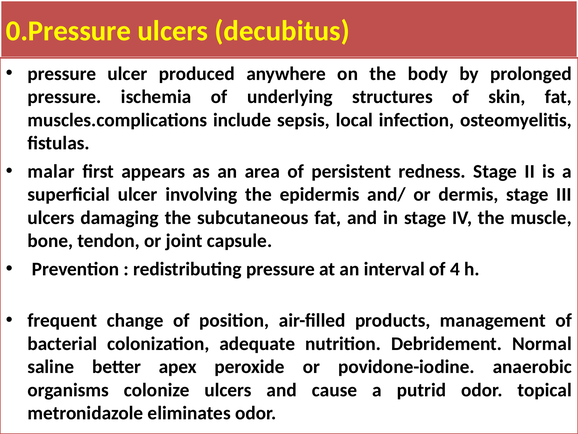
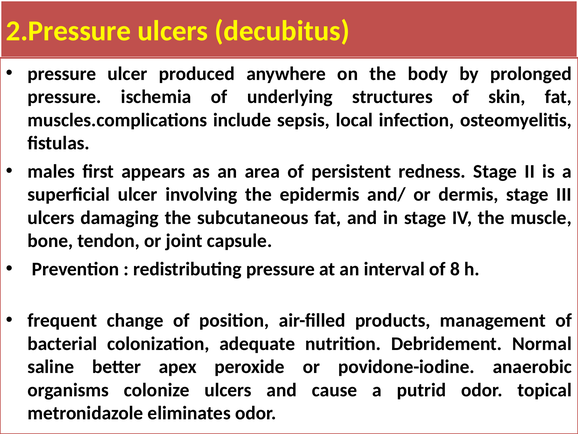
0.Pressure: 0.Pressure -> 2.Pressure
malar: malar -> males
4: 4 -> 8
